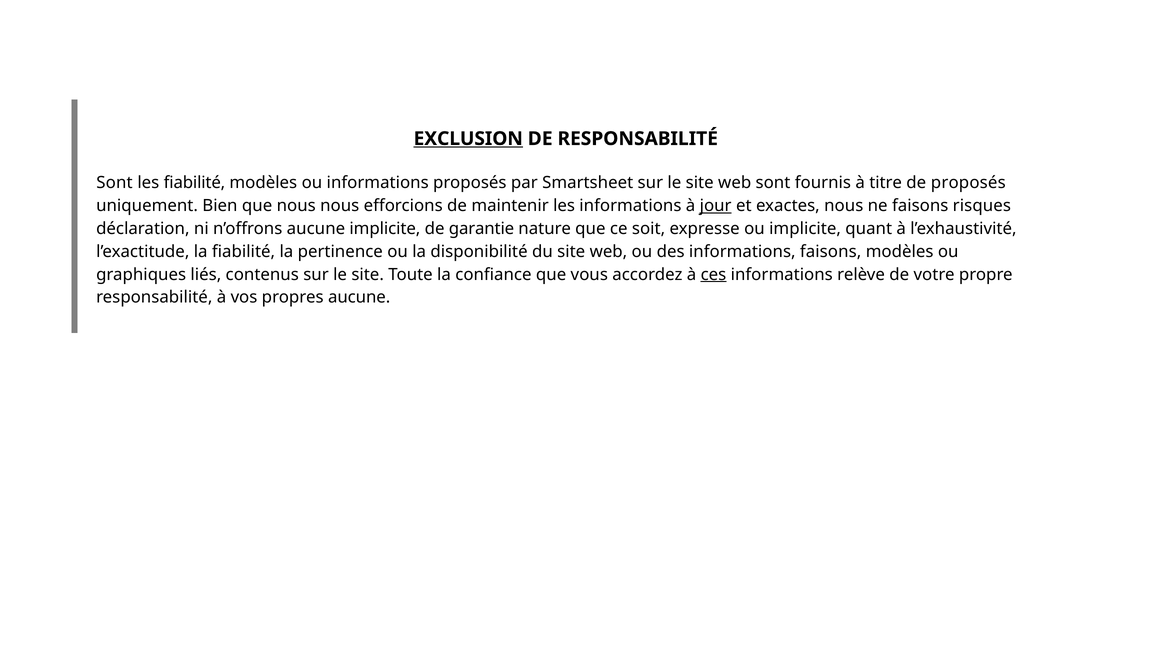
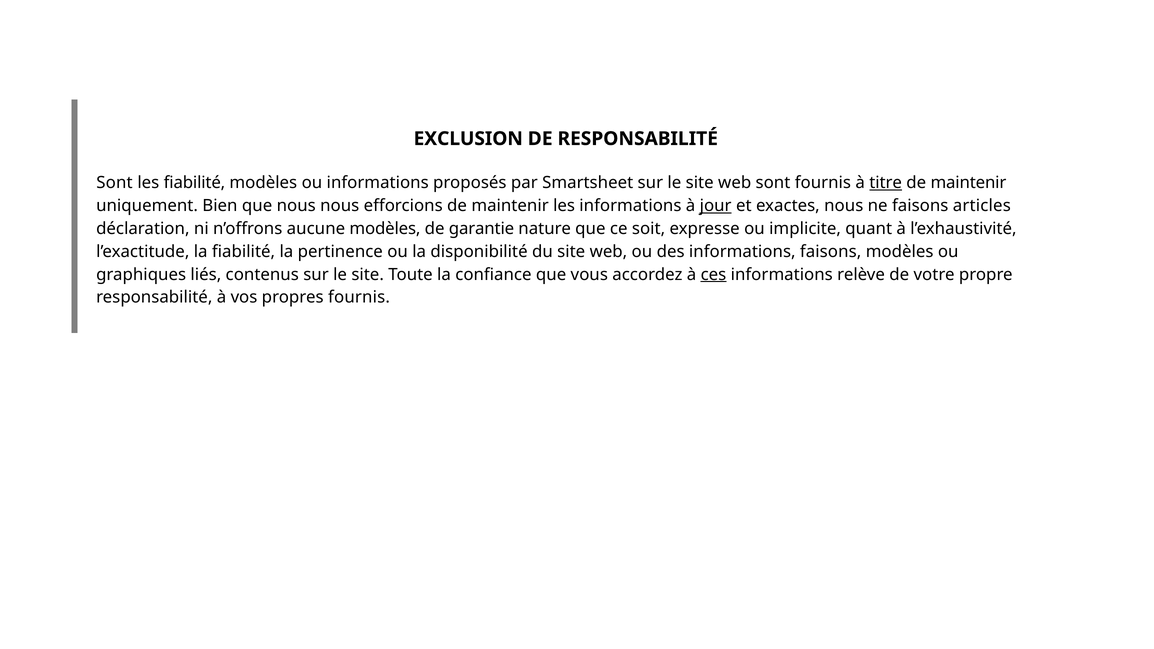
EXCLUSION underline: present -> none
titre underline: none -> present
proposés at (968, 183): proposés -> maintenir
risques: risques -> articles
aucune implicite: implicite -> modèles
propres aucune: aucune -> fournis
